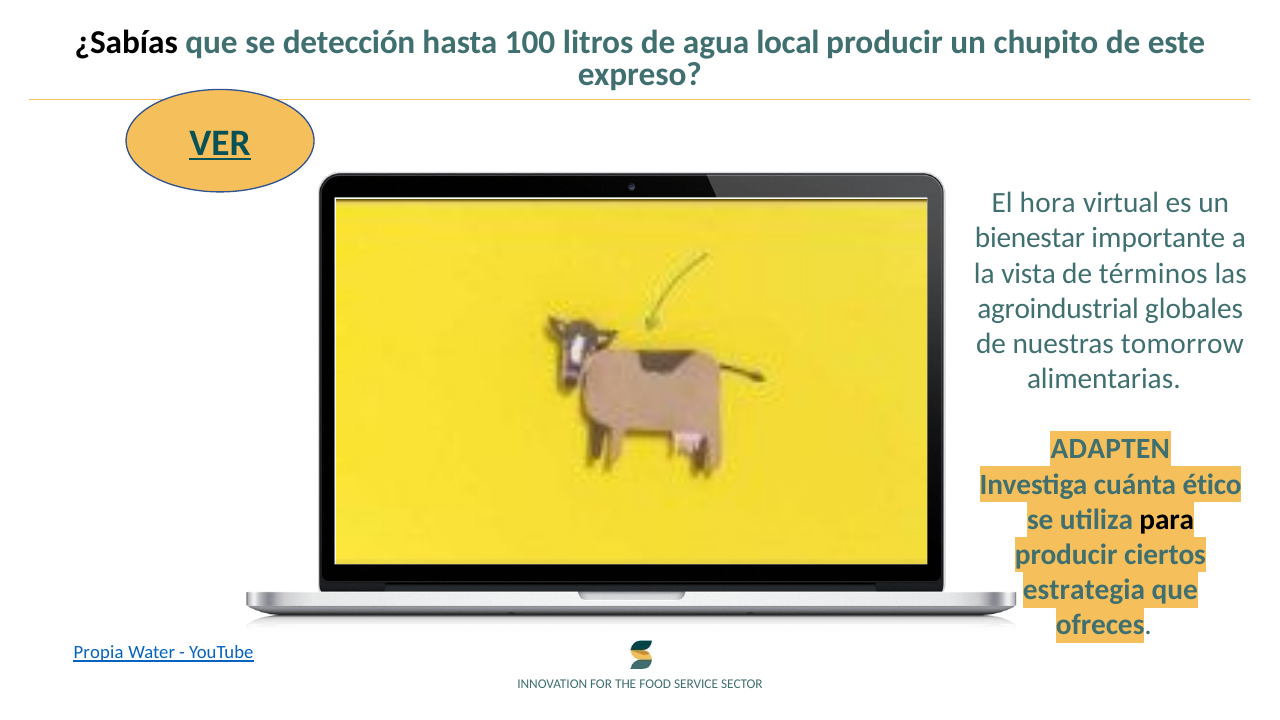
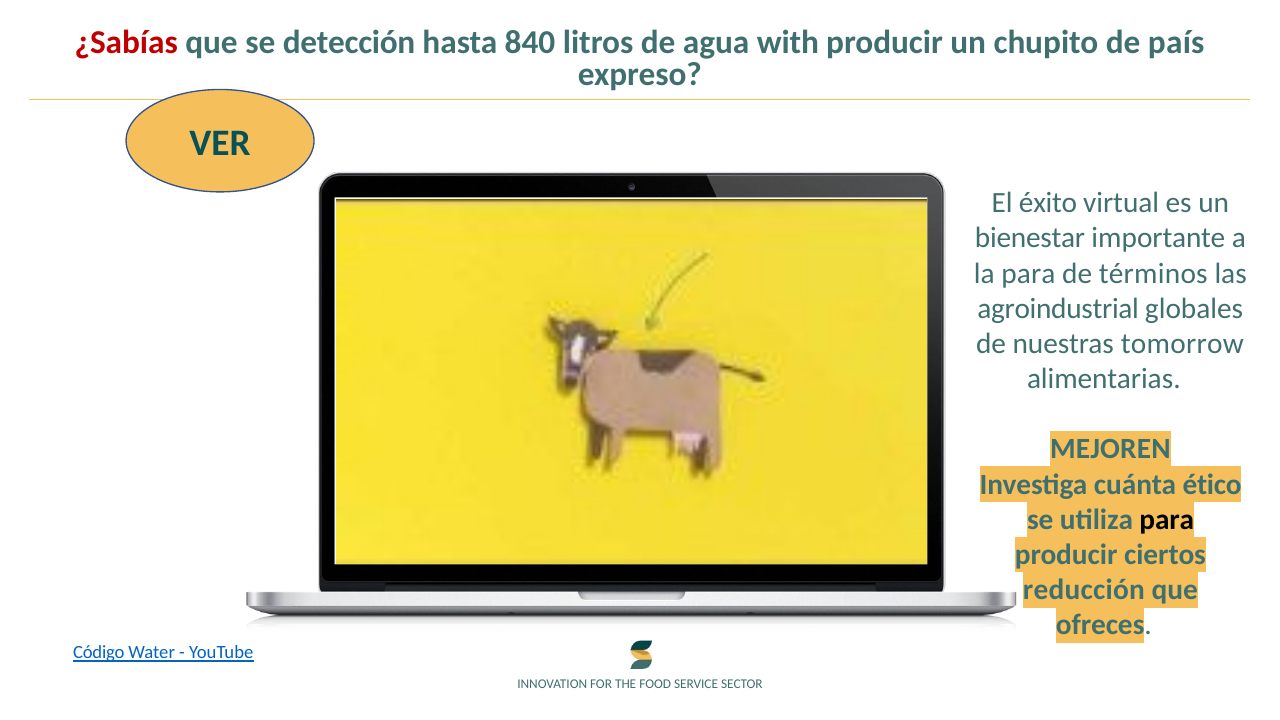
¿Sabías colour: black -> red
100: 100 -> 840
local: local -> with
este: este -> país
VER underline: present -> none
hora: hora -> éxito
la vista: vista -> para
ADAPTEN: ADAPTEN -> MEJOREN
estrategia: estrategia -> reducción
Propia: Propia -> Código
